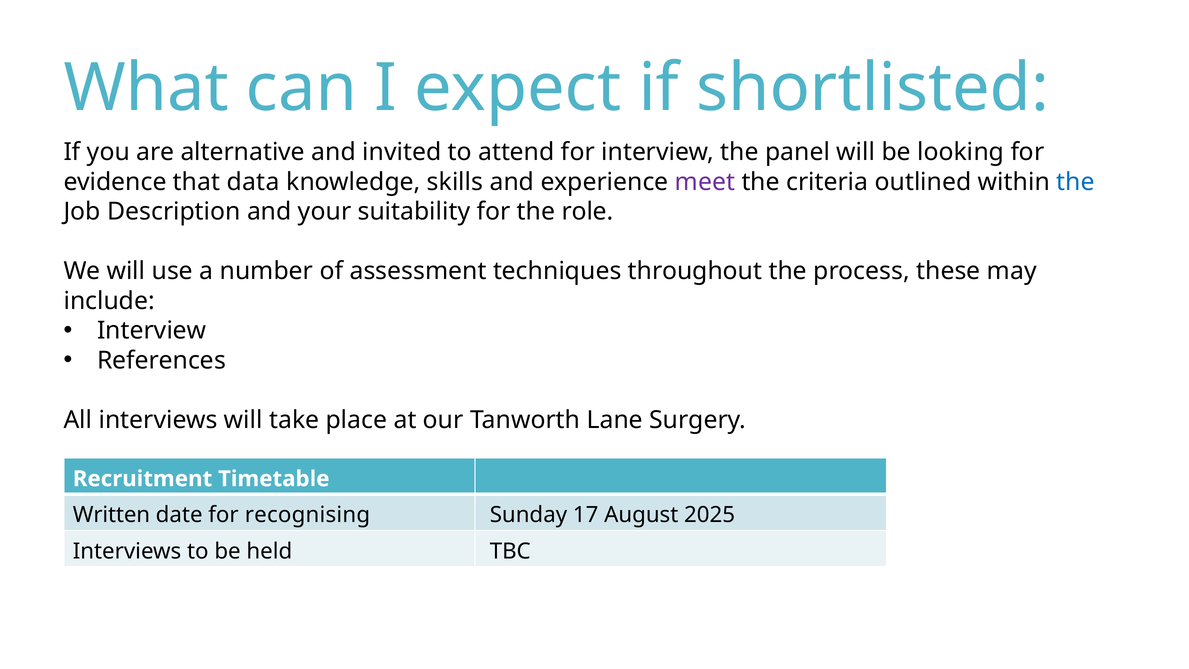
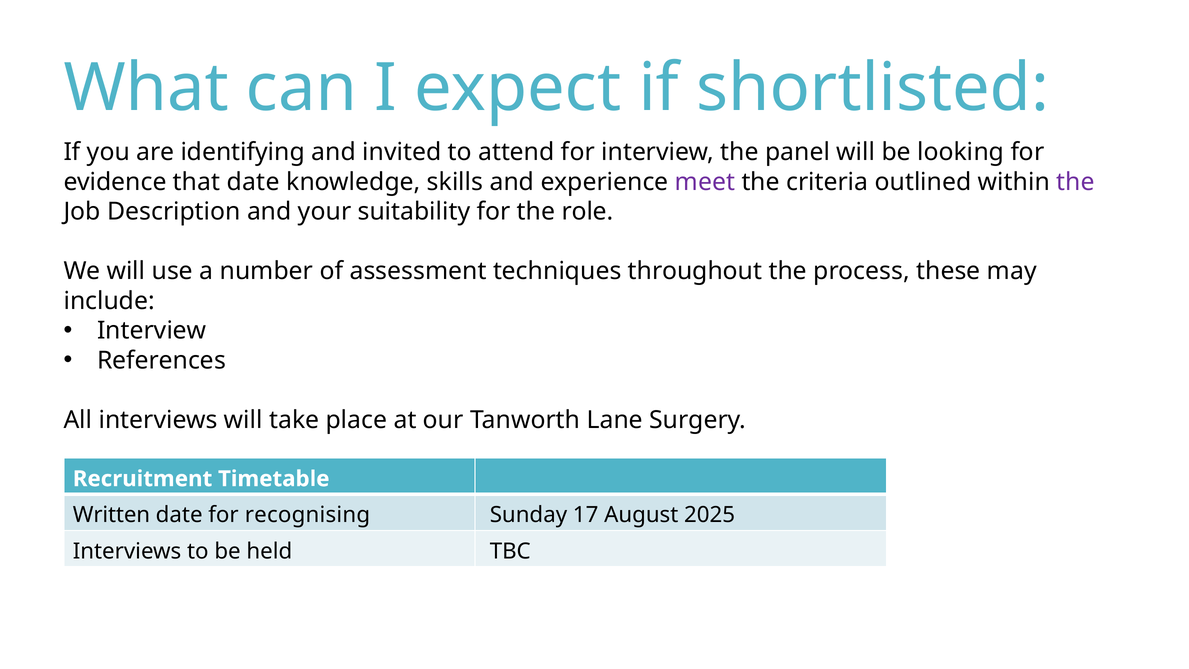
alternative: alternative -> identifying
that data: data -> date
the at (1075, 182) colour: blue -> purple
